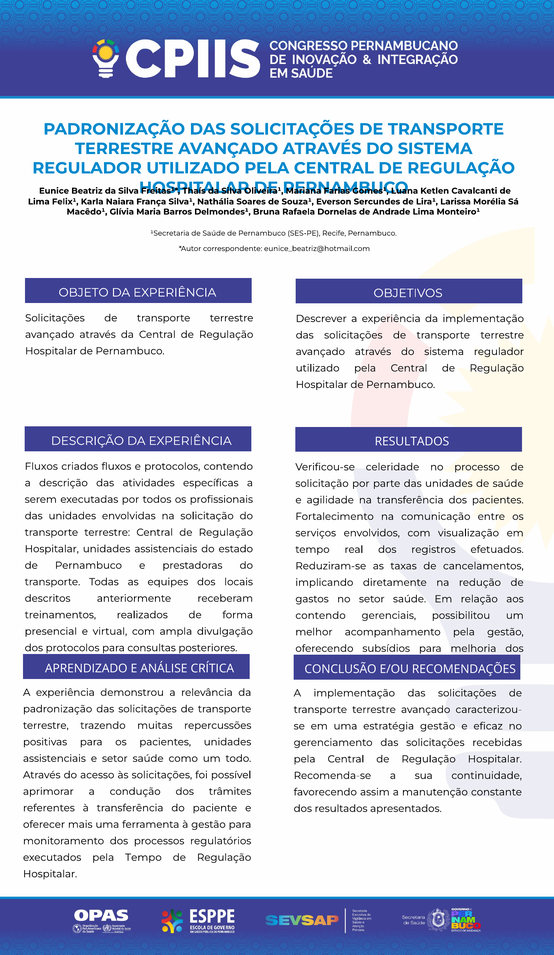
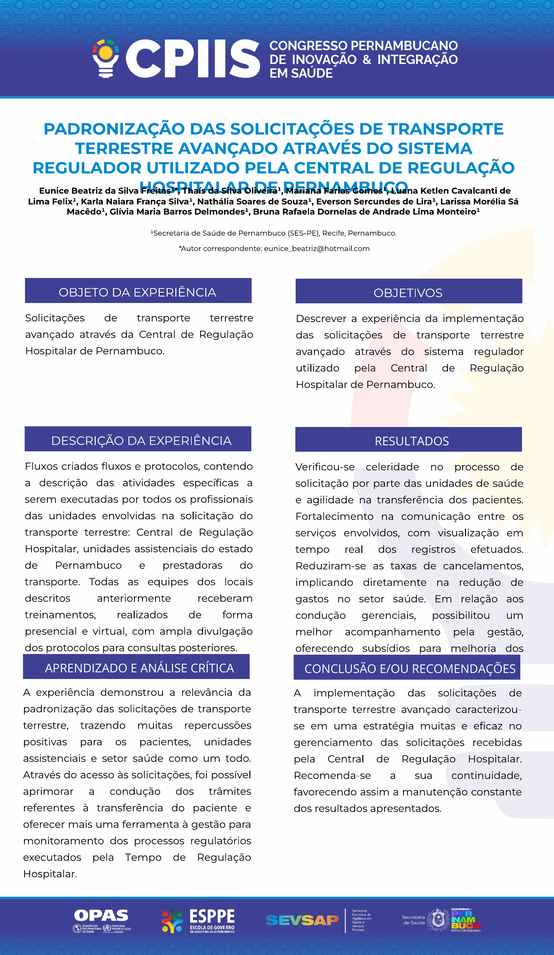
contendo at (321, 615): contendo -> condução
estratégia gestão: gestão -> muitas
